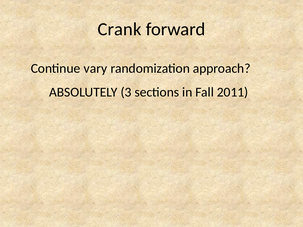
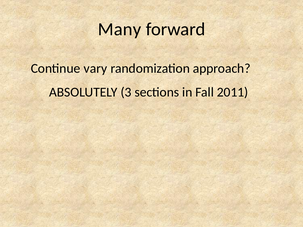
Crank: Crank -> Many
